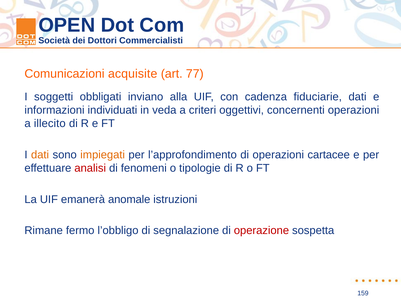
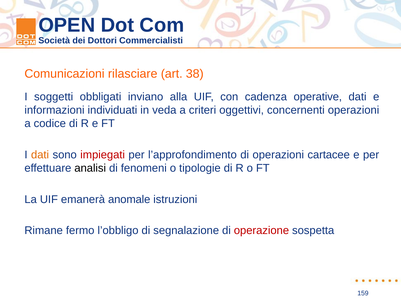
acquisite: acquisite -> rilasciare
77: 77 -> 38
fiduciarie: fiduciarie -> operative
illecito: illecito -> codice
impiegati colour: orange -> red
analisi colour: red -> black
